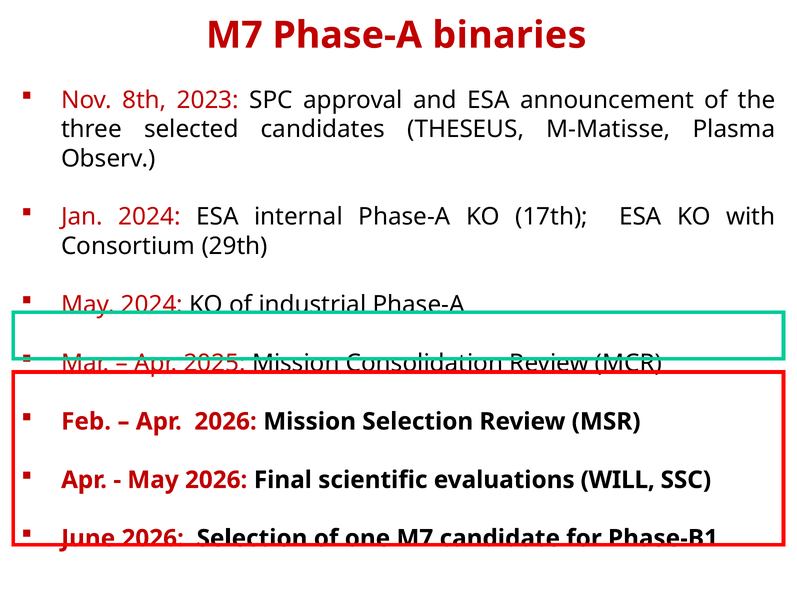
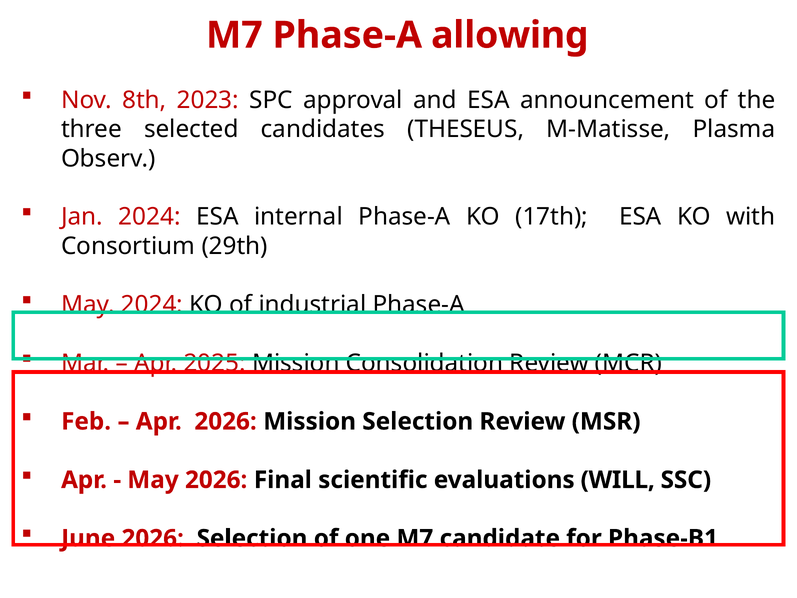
binaries: binaries -> allowing
